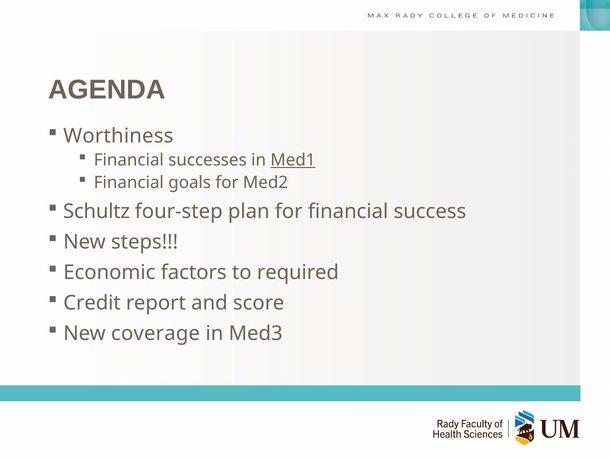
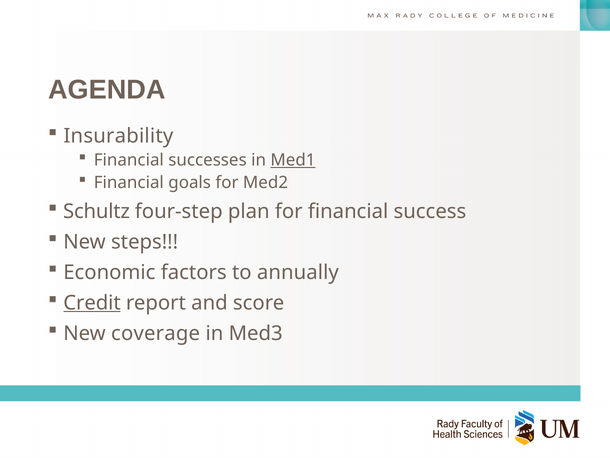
Worthiness: Worthiness -> Insurability
required: required -> annually
Credit underline: none -> present
